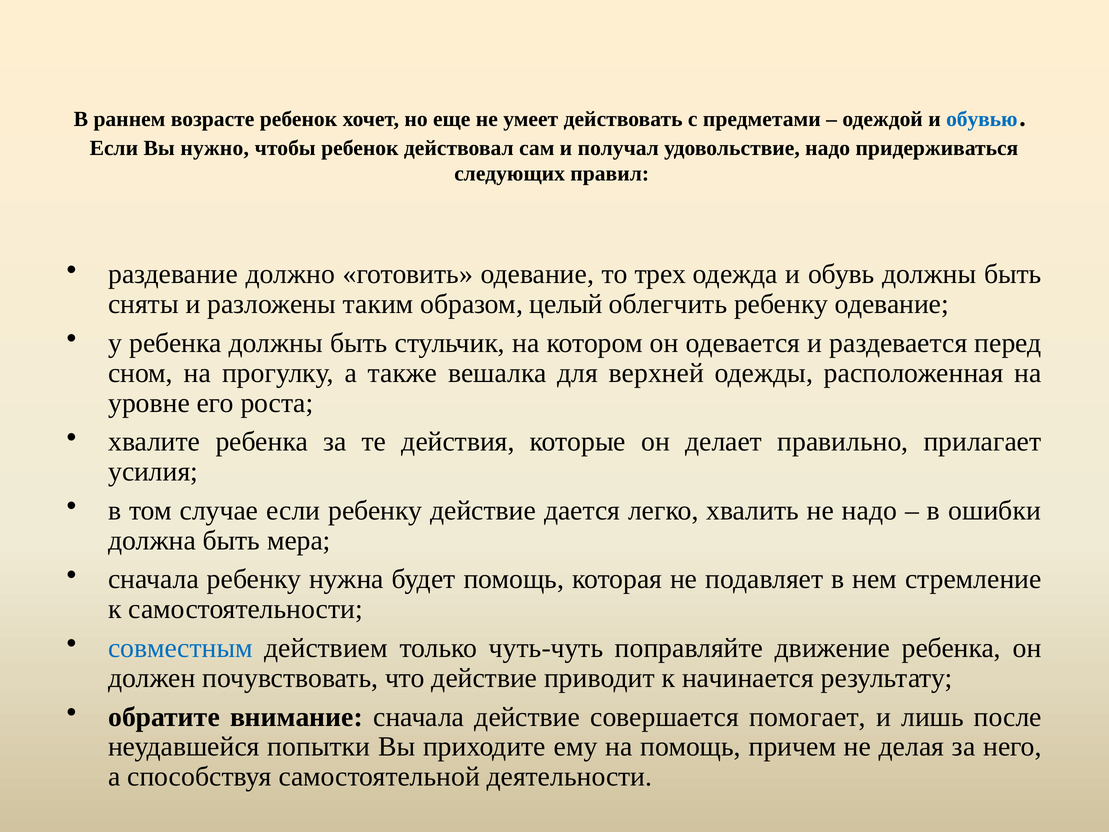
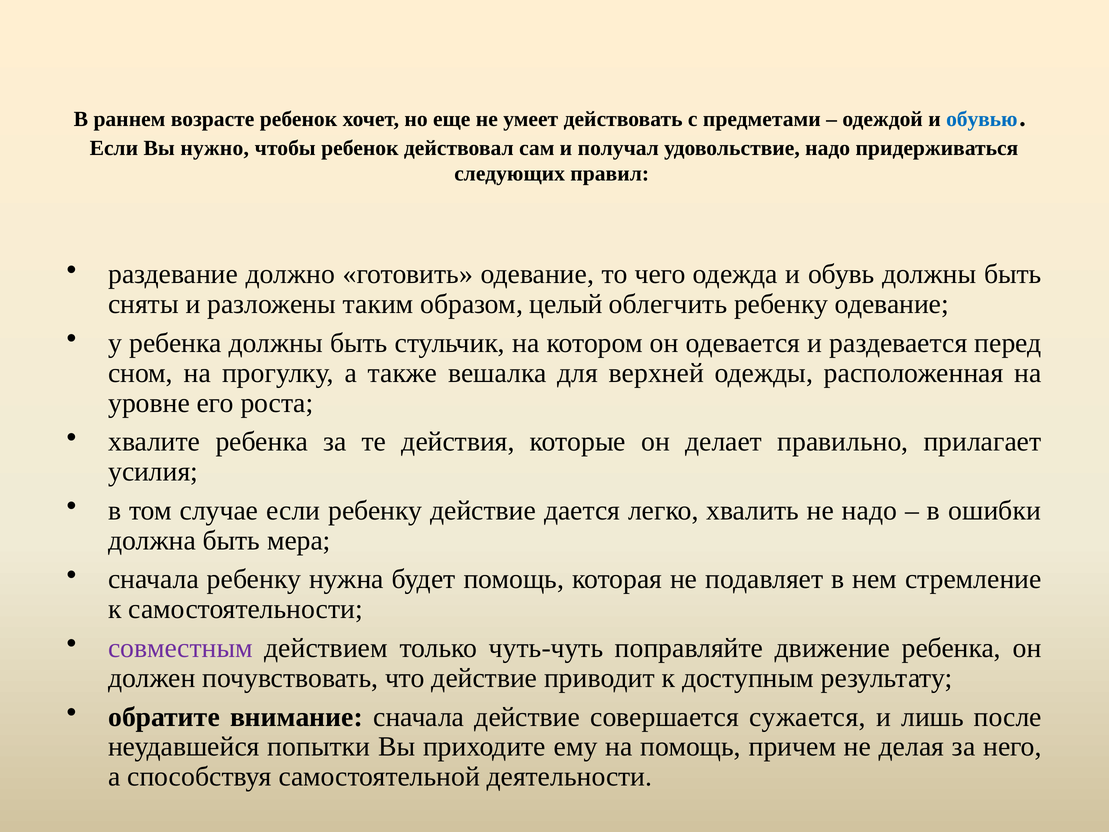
трех: трех -> чего
совместным colour: blue -> purple
начинается: начинается -> доступным
помогает: помогает -> сужается
